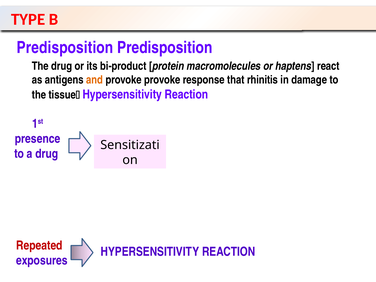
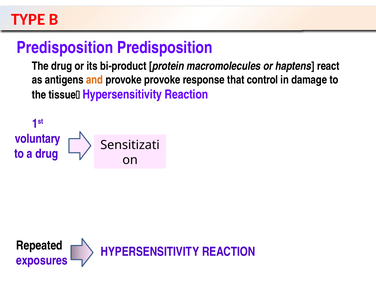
rhinitis: rhinitis -> control
presence: presence -> voluntary
Repeated colour: red -> black
